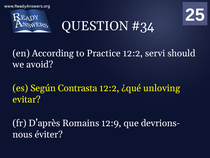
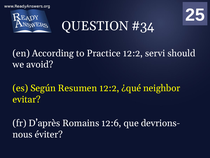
Contrasta: Contrasta -> Resumen
unloving: unloving -> neighbor
12:9: 12:9 -> 12:6
